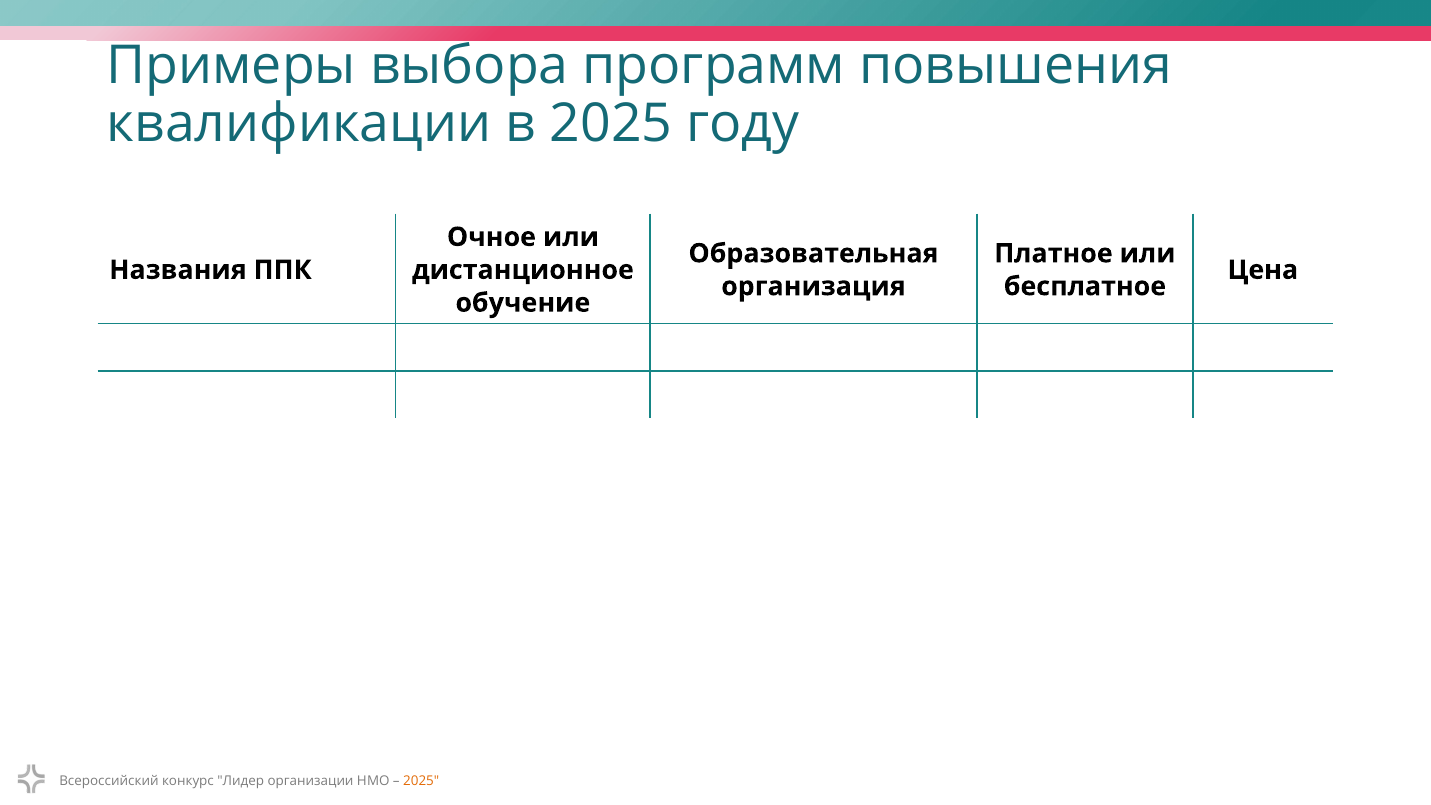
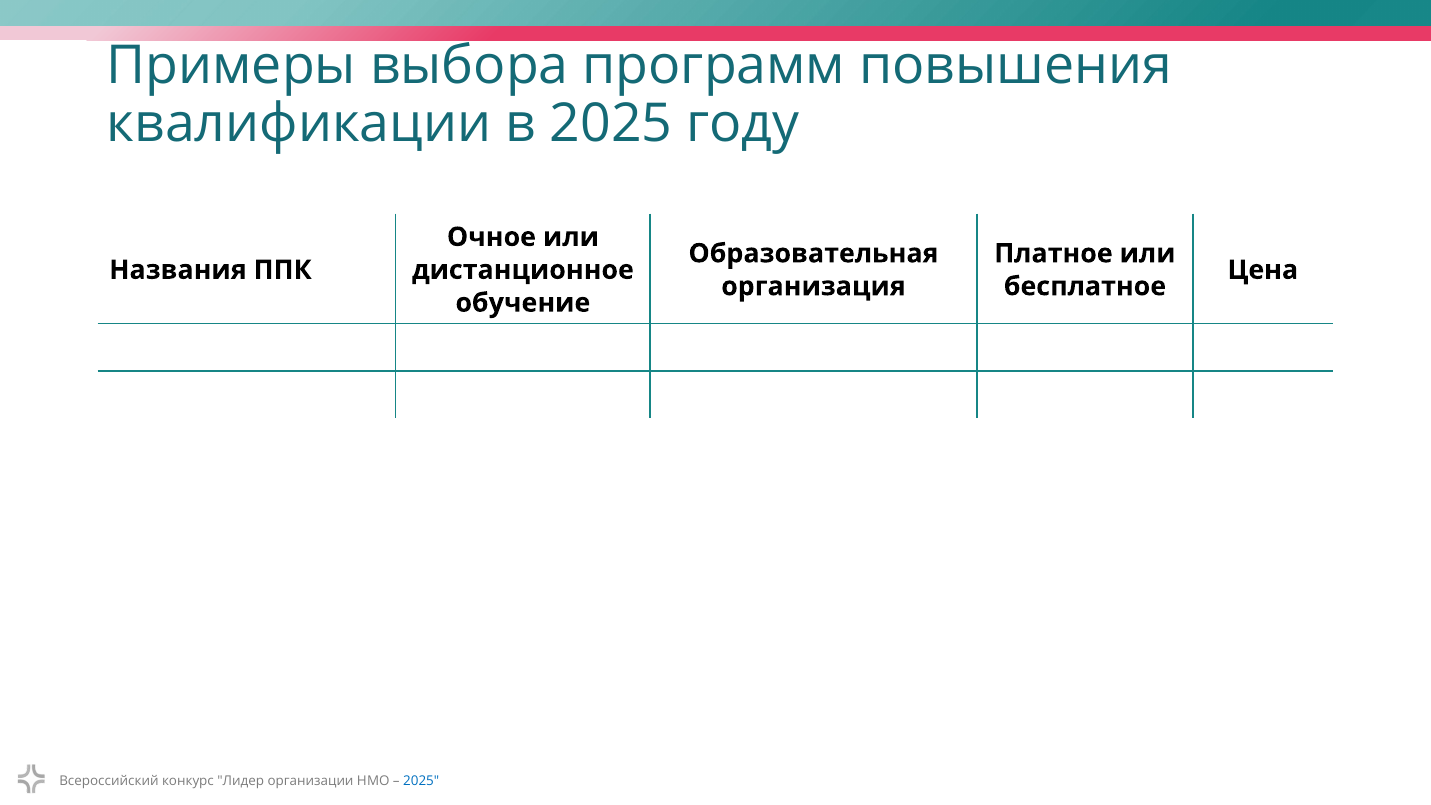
2025 at (421, 781) colour: orange -> blue
